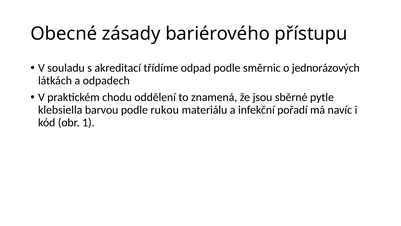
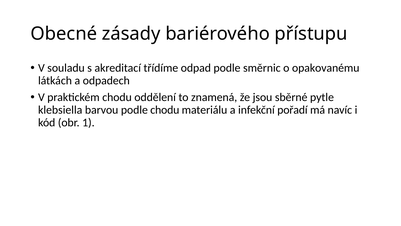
jednorázových: jednorázových -> opakovanému
podle rukou: rukou -> chodu
